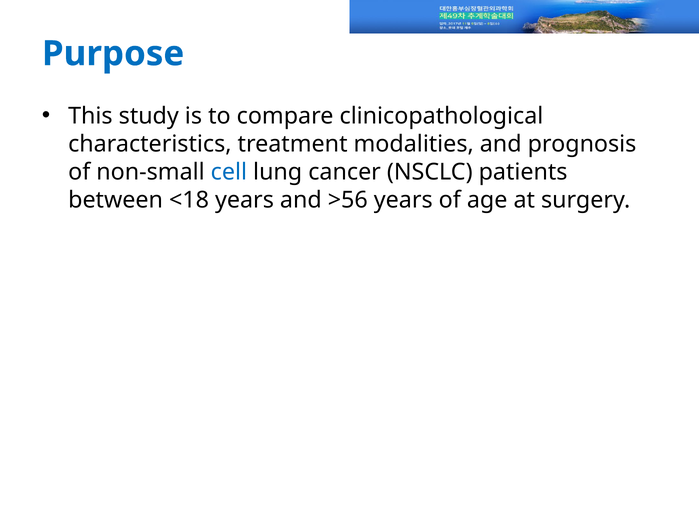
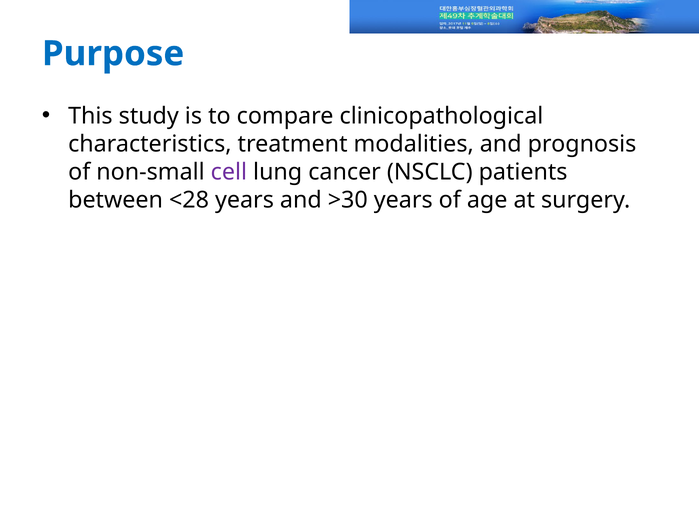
cell colour: blue -> purple
<18: <18 -> <28
>56: >56 -> >30
